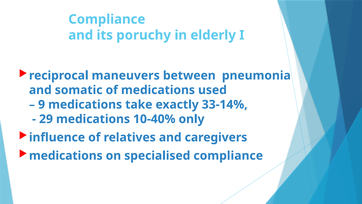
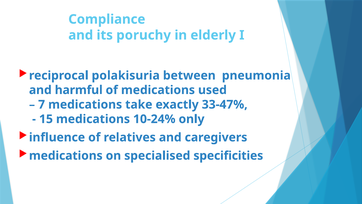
maneuvers: maneuvers -> polakisuria
somatic: somatic -> harmful
9: 9 -> 7
33-14%: 33-14% -> 33-47%
29: 29 -> 15
10-40%: 10-40% -> 10-24%
specialised compliance: compliance -> specificities
